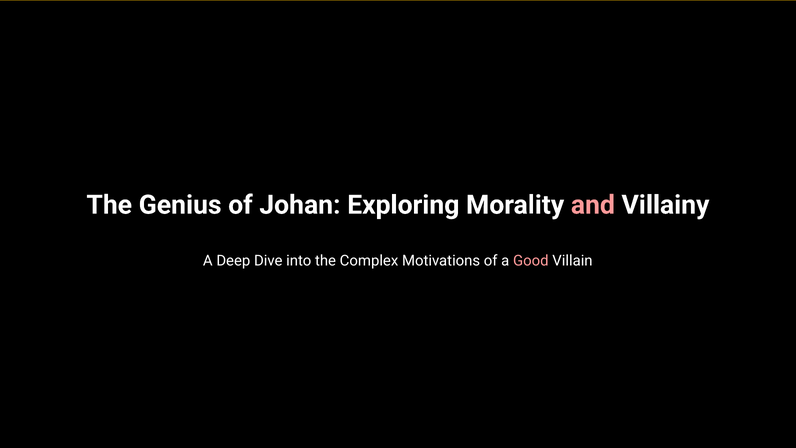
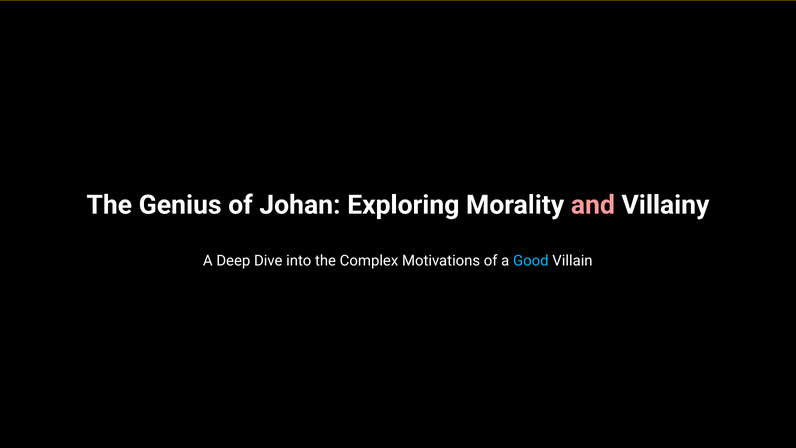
Good colour: pink -> light blue
